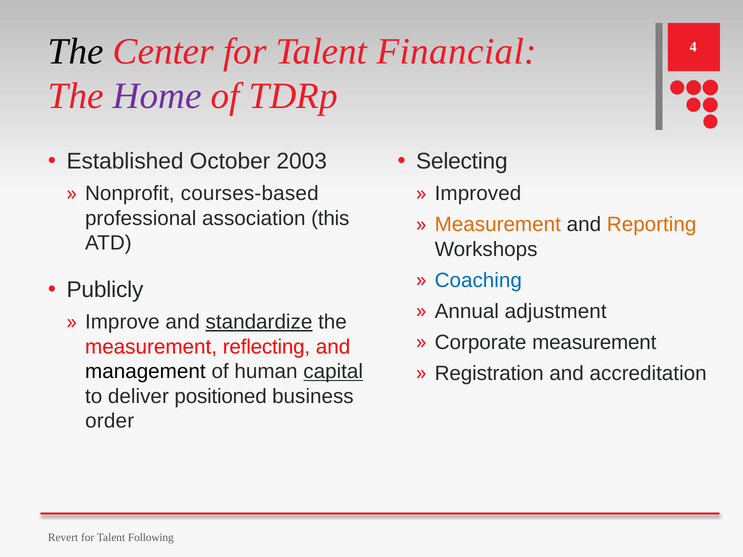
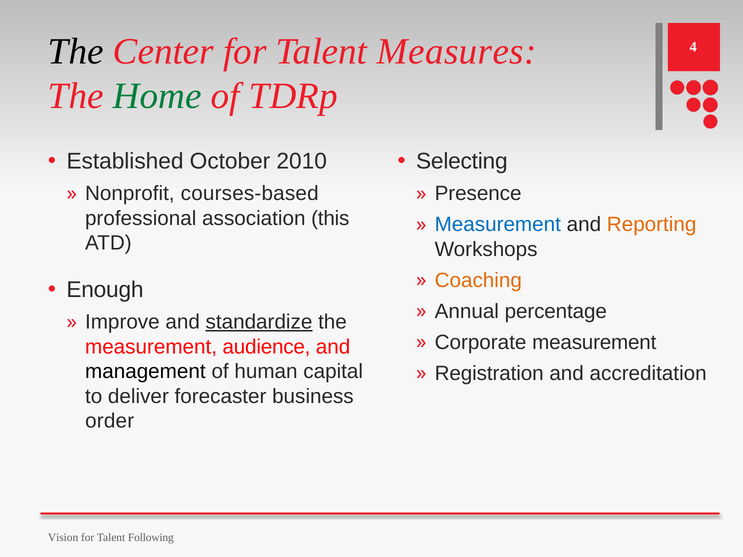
Financial: Financial -> Measures
Home colour: purple -> green
2003: 2003 -> 2010
Improved: Improved -> Presence
Measurement at (498, 225) colour: orange -> blue
Coaching colour: blue -> orange
Publicly: Publicly -> Enough
adjustment: adjustment -> percentage
reflecting: reflecting -> audience
capital underline: present -> none
positioned: positioned -> forecaster
Revert: Revert -> Vision
